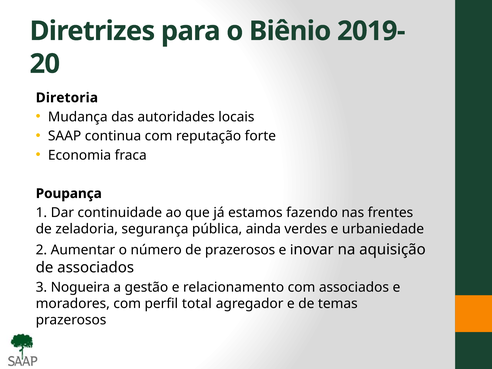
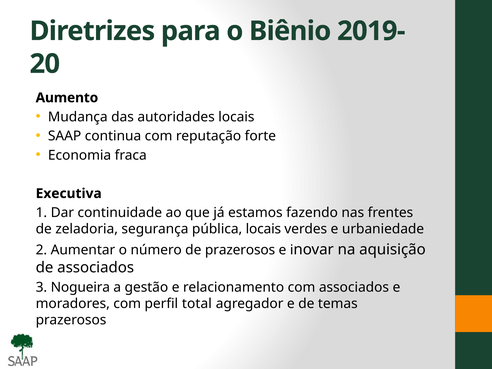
Diretoria: Diretoria -> Aumento
Poupança: Poupança -> Executiva
pública ainda: ainda -> locais
